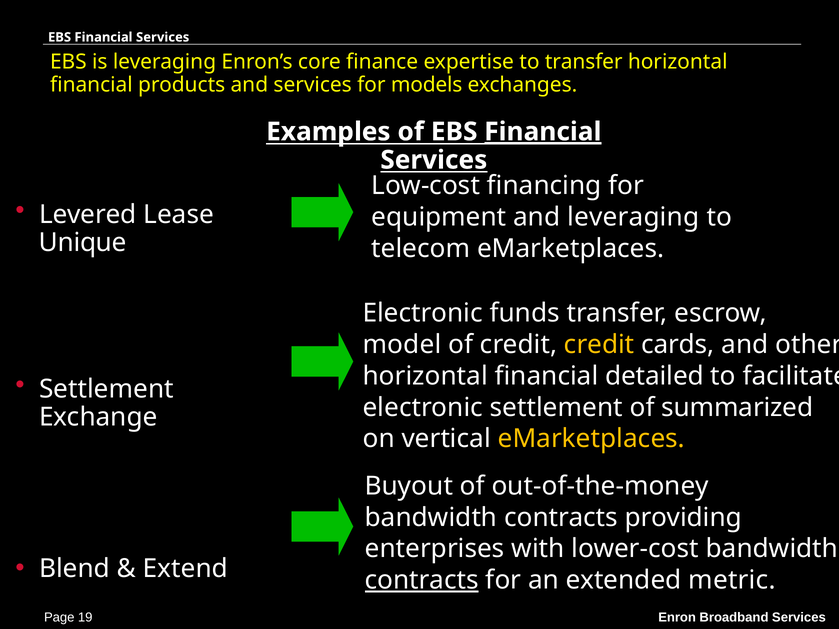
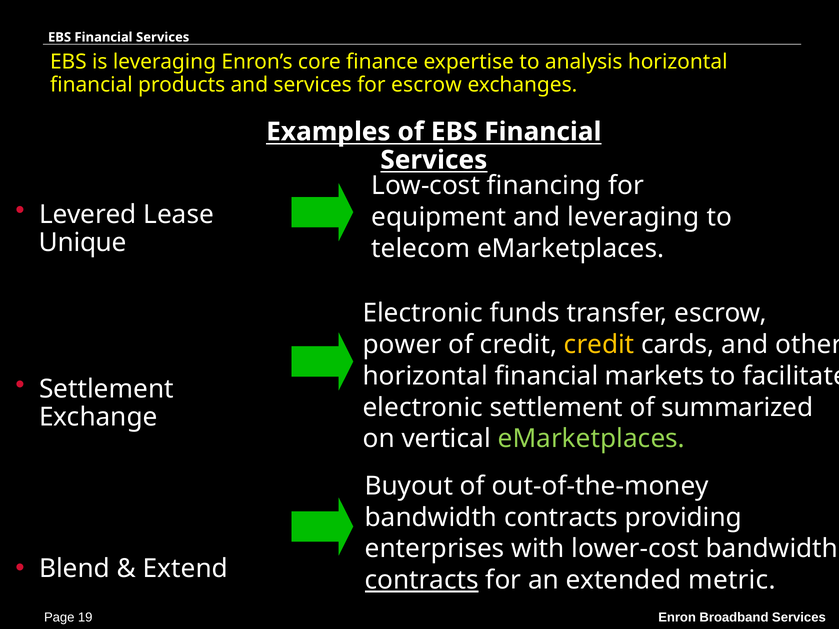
to transfer: transfer -> analysis
for models: models -> escrow
Financial at (543, 132) underline: present -> none
model: model -> power
detailed: detailed -> markets
eMarketplaces at (591, 439) colour: yellow -> light green
